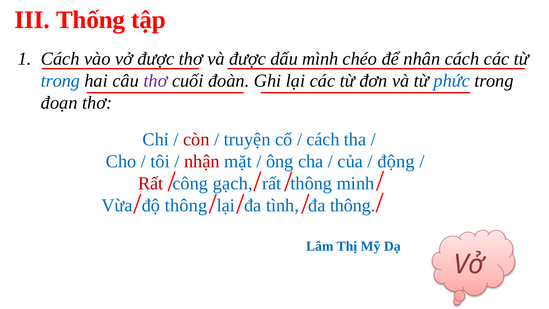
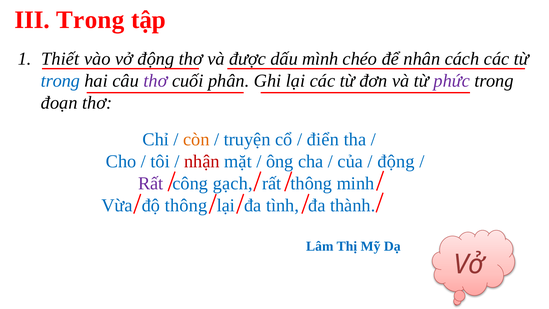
III Thống: Thống -> Trong
Cách at (60, 59): Cách -> Thiết
vở được: được -> động
đoàn: đoàn -> phân
phức colour: blue -> purple
còn colour: red -> orange
cách at (323, 139): cách -> điển
Rất at (151, 183) colour: red -> purple
đa thông: thông -> thành
